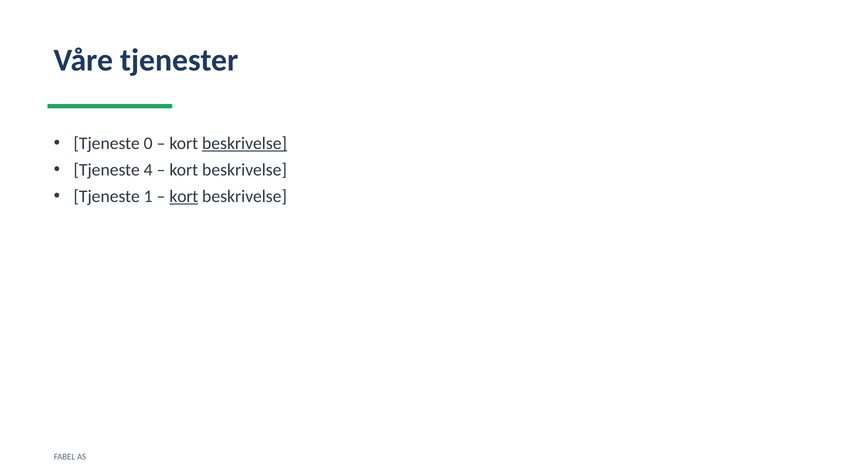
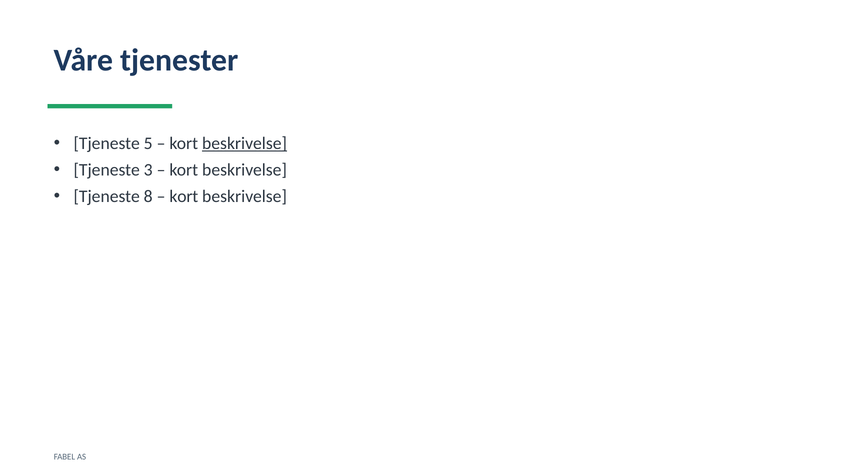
0: 0 -> 5
4: 4 -> 3
1: 1 -> 8
kort at (184, 196) underline: present -> none
